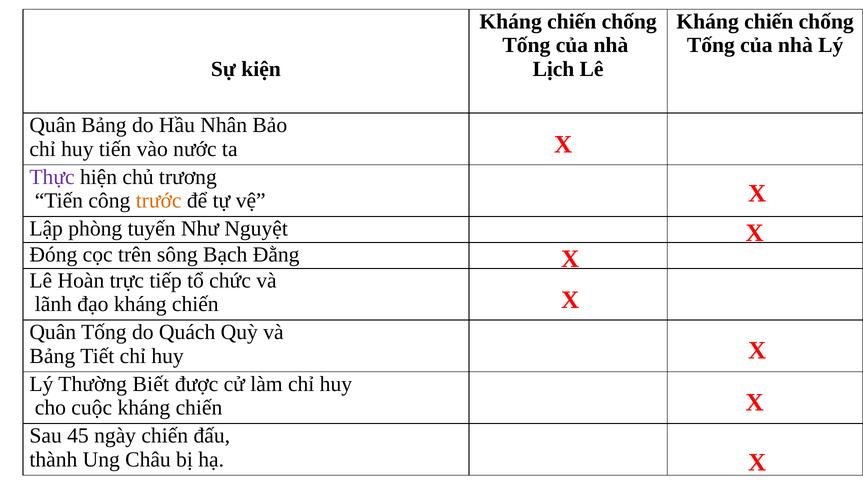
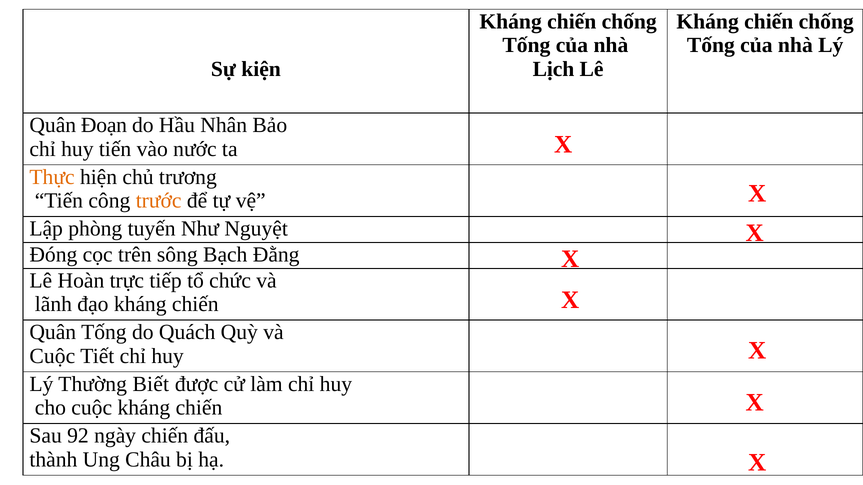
Quân Bảng: Bảng -> Đoạn
Thực colour: purple -> orange
Bảng at (52, 356): Bảng -> Cuộc
45: 45 -> 92
